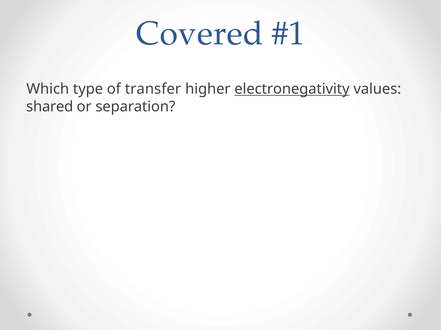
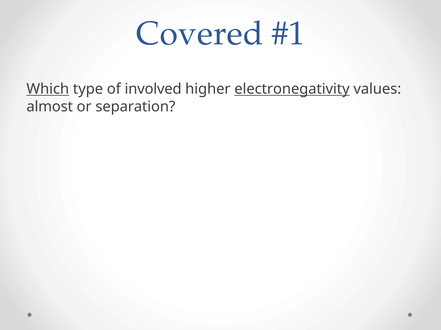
Which underline: none -> present
transfer: transfer -> involved
shared: shared -> almost
